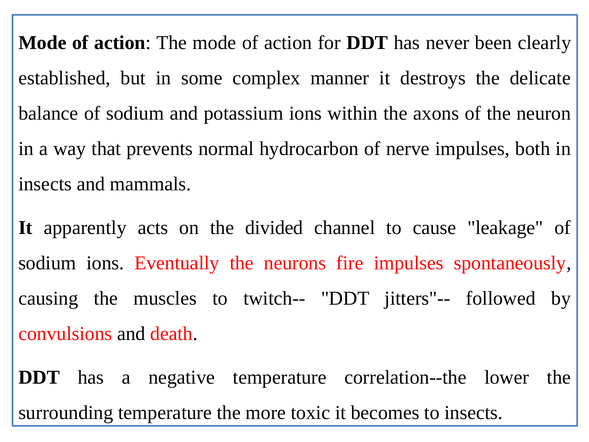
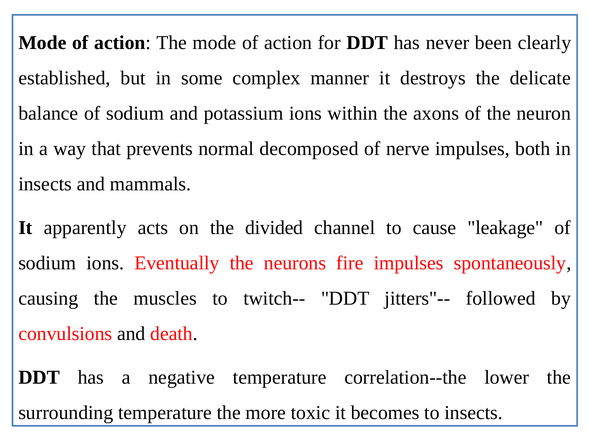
hydrocarbon: hydrocarbon -> decomposed
